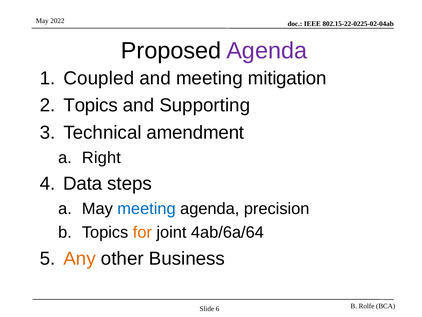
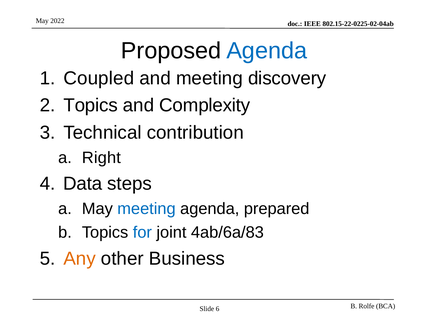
Agenda at (267, 51) colour: purple -> blue
mitigation: mitigation -> discovery
Supporting: Supporting -> Complexity
amendment: amendment -> contribution
precision: precision -> prepared
for colour: orange -> blue
4ab/6a/64: 4ab/6a/64 -> 4ab/6a/83
